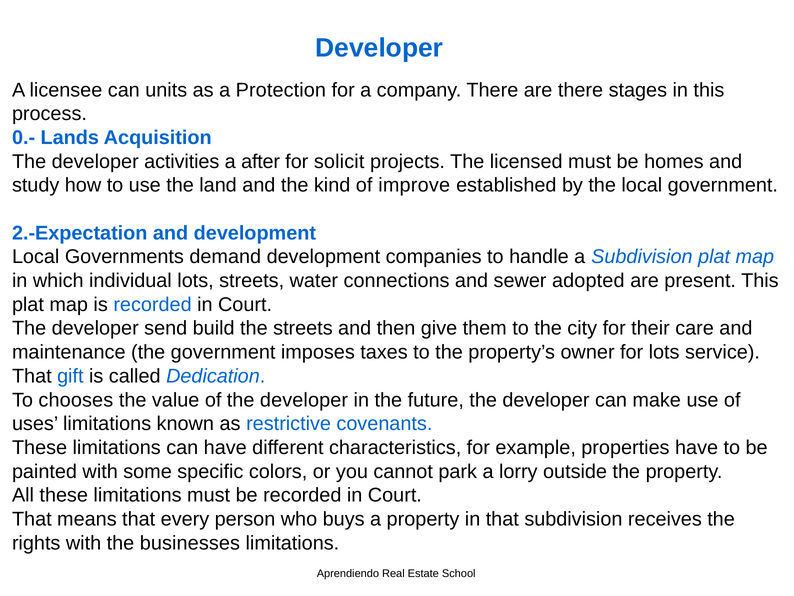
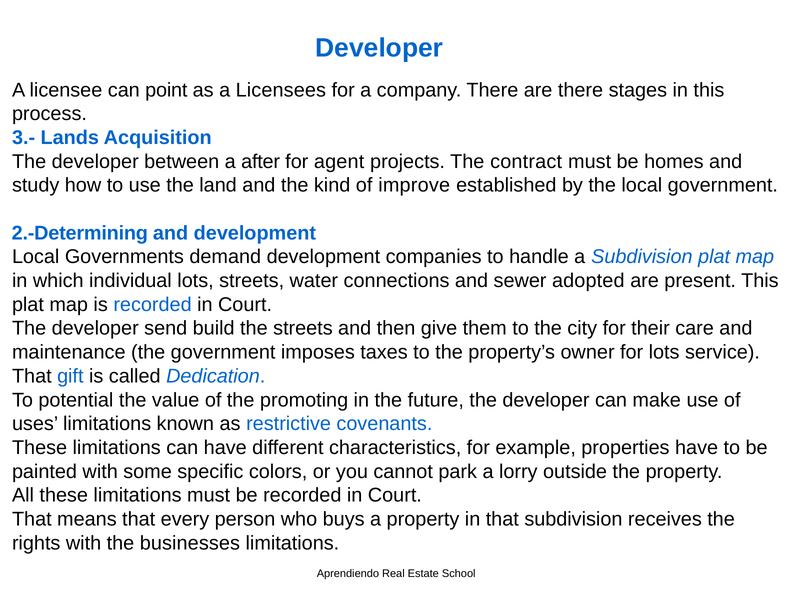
units: units -> point
Protection: Protection -> Licensees
0.-: 0.- -> 3.-
activities: activities -> between
solicit: solicit -> agent
licensed: licensed -> contract
2.-Expectation: 2.-Expectation -> 2.-Determining
chooses: chooses -> potential
of the developer: developer -> promoting
